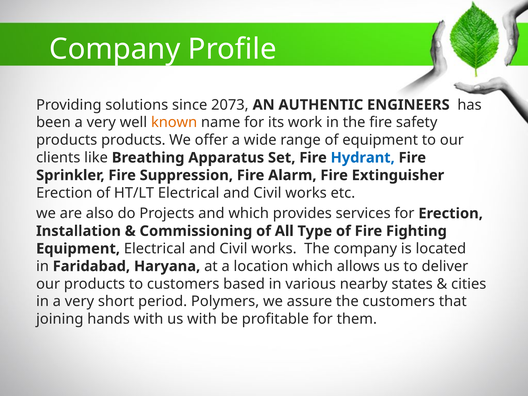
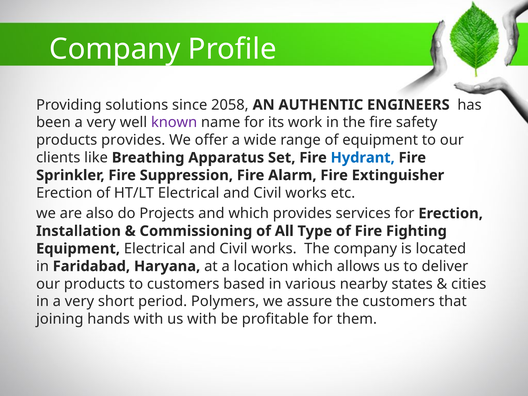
2073: 2073 -> 2058
known colour: orange -> purple
products products: products -> provides
